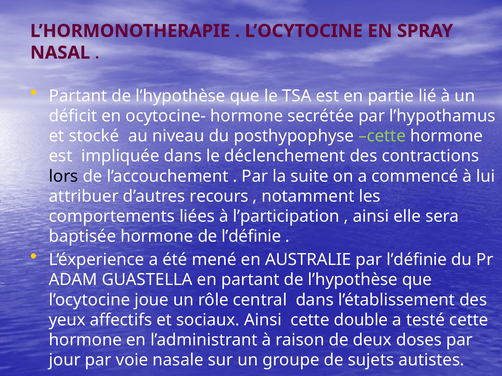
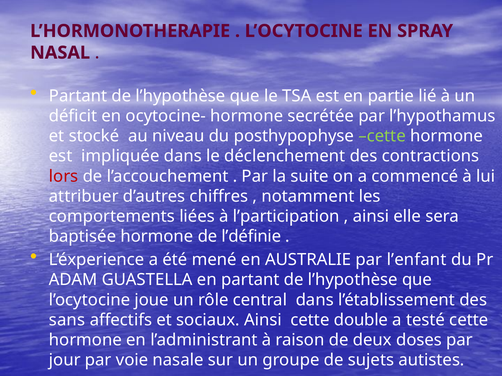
lors colour: black -> red
recours: recours -> chiffres
par l’définie: l’définie -> l’enfant
yeux: yeux -> sans
